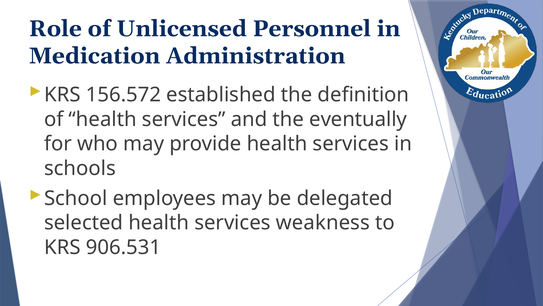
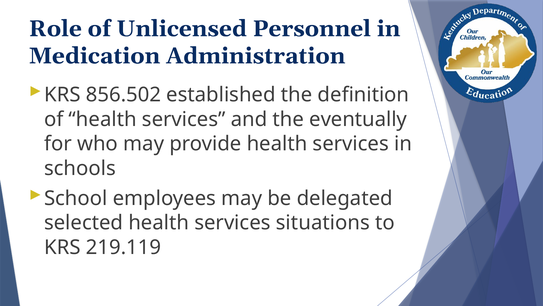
156.572: 156.572 -> 856.502
weakness: weakness -> situations
906.531: 906.531 -> 219.119
